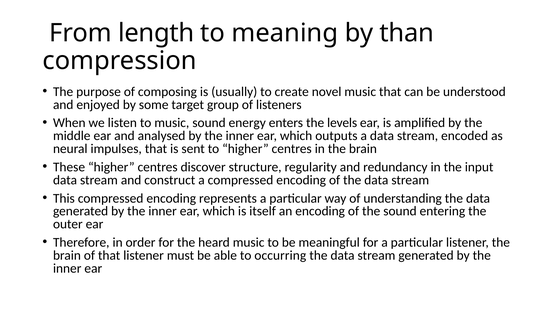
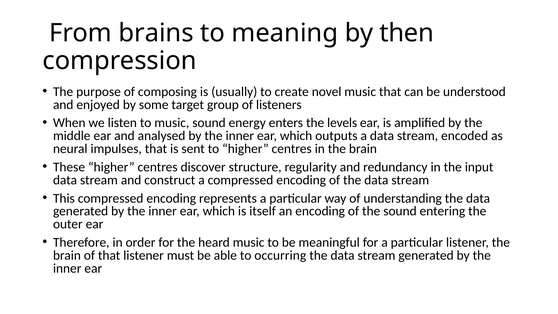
length: length -> brains
than: than -> then
